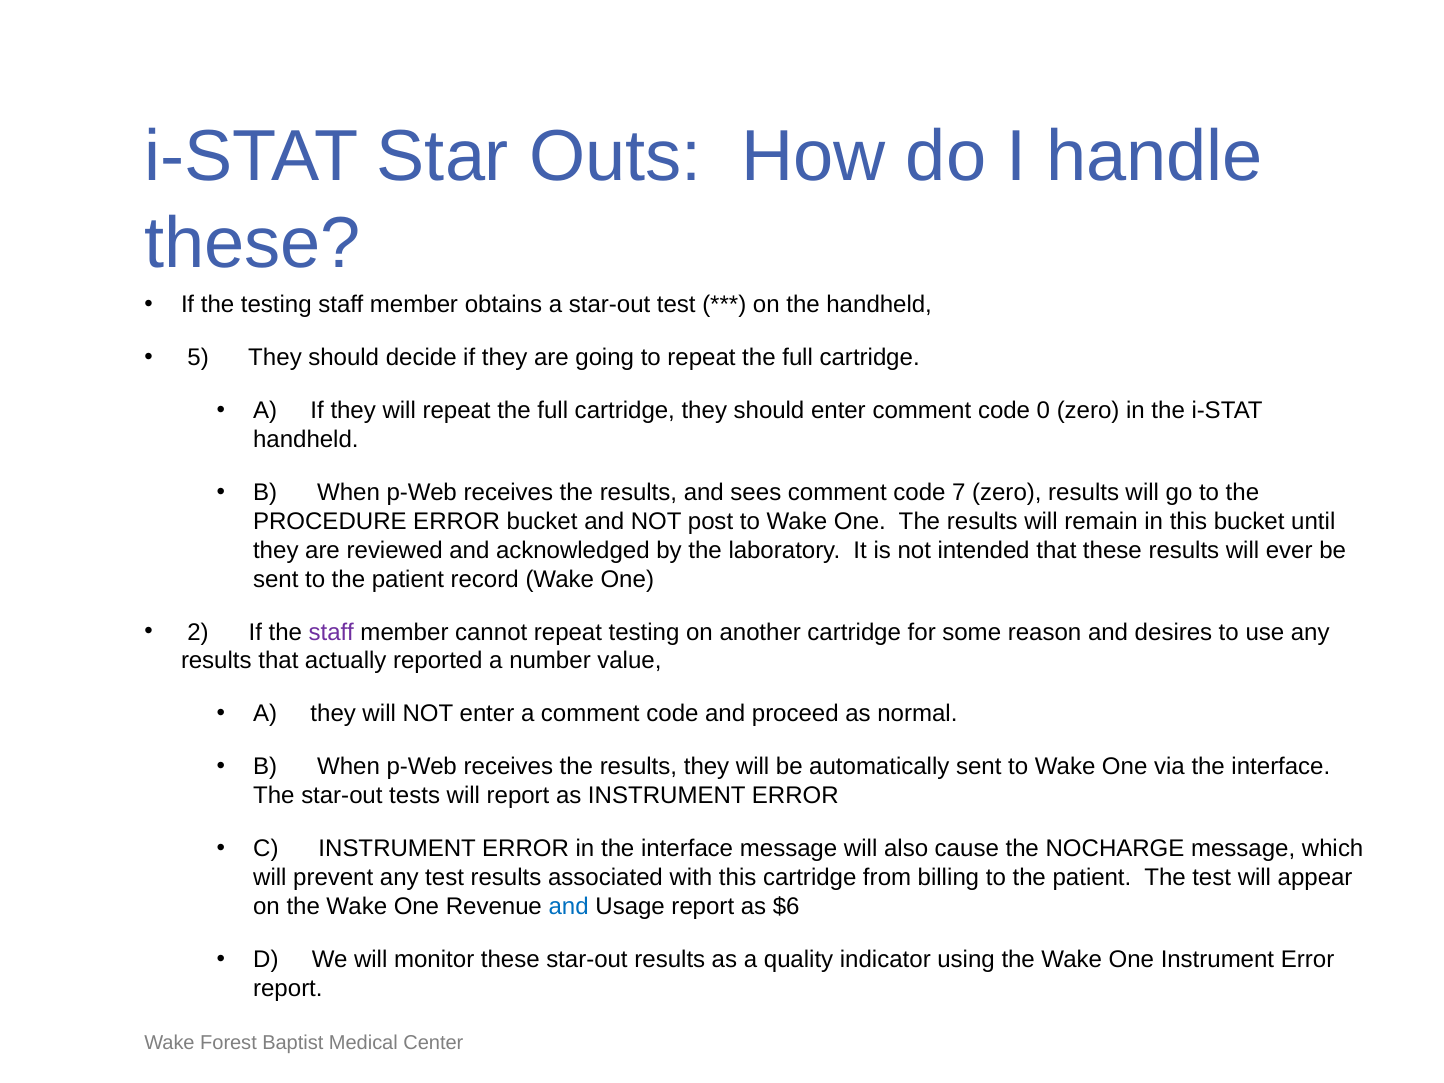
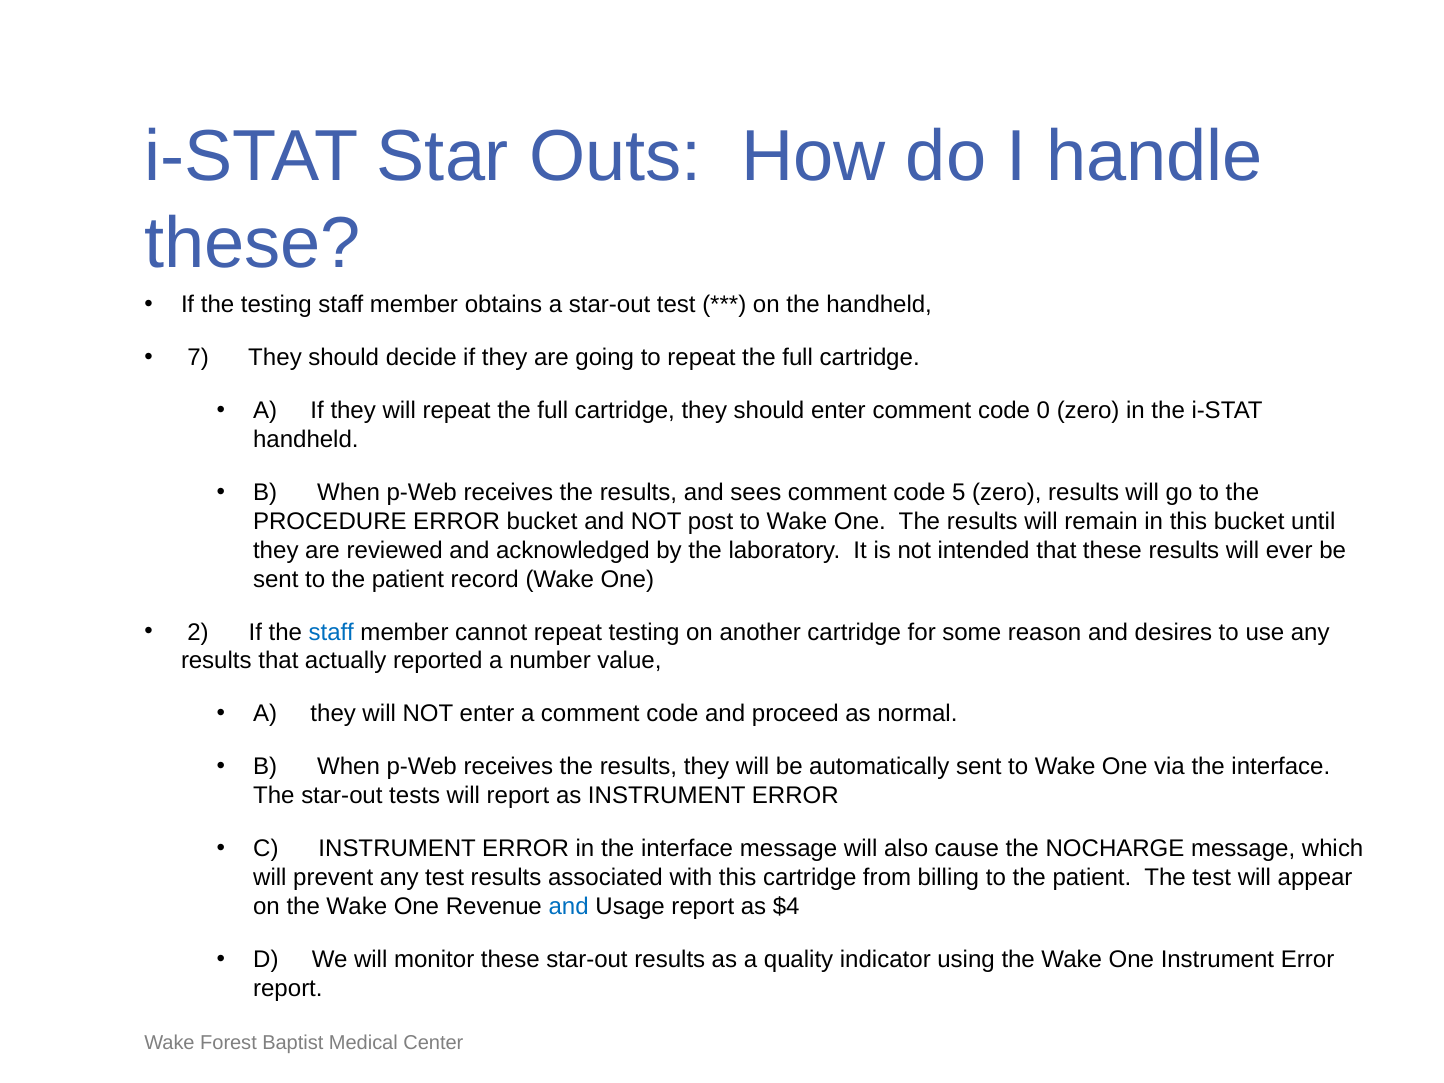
5: 5 -> 7
7: 7 -> 5
staff at (331, 632) colour: purple -> blue
$6: $6 -> $4
